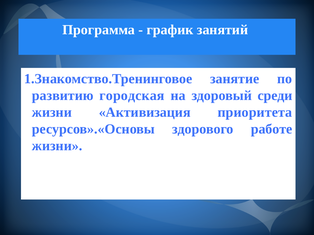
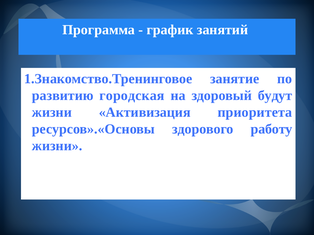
среди: среди -> будут
работе: работе -> работу
